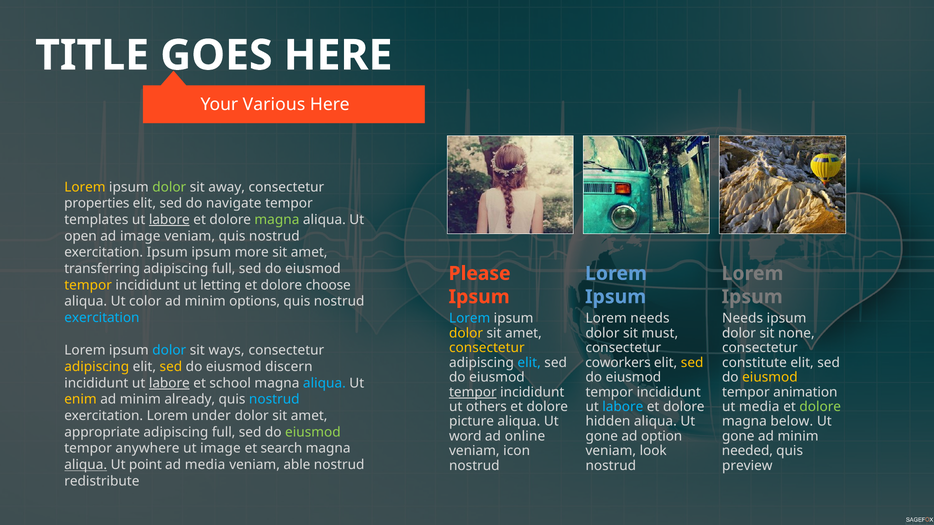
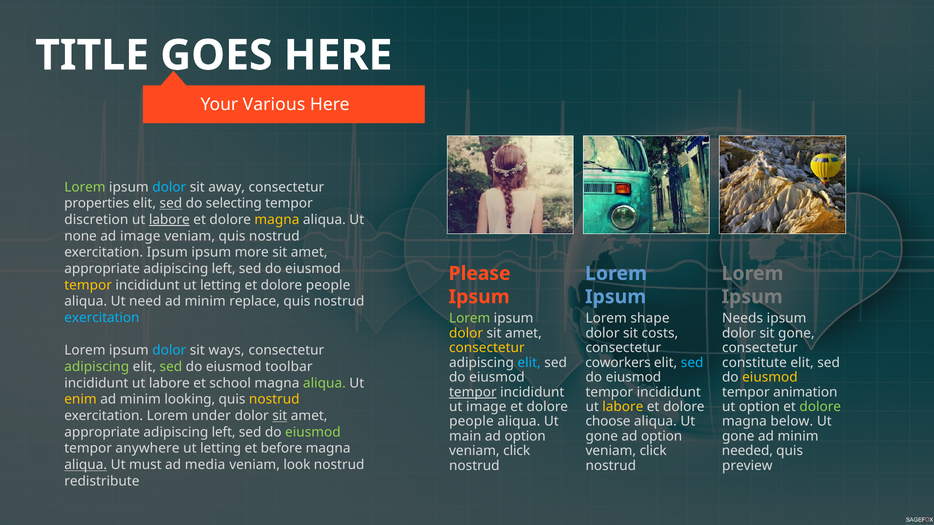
Lorem at (85, 187) colour: yellow -> light green
dolor at (169, 187) colour: light green -> light blue
sed at (171, 204) underline: none -> present
navigate: navigate -> selecting
templates: templates -> discretion
magna at (277, 220) colour: light green -> yellow
open: open -> none
transferring at (102, 269): transferring -> appropriate
full at (224, 269): full -> left
choose at (328, 285): choose -> people
color: color -> need
options: options -> replace
Lorem at (470, 319) colour: light blue -> light green
Lorem needs: needs -> shape
must: must -> costs
sit none: none -> gone
sed at (692, 363) colour: yellow -> light blue
adipiscing at (97, 367) colour: yellow -> light green
sed at (171, 367) colour: yellow -> light green
discern: discern -> toolbar
labore at (169, 383) underline: present -> none
aliqua at (324, 383) colour: light blue -> light green
already: already -> looking
nostrud at (274, 400) colour: light blue -> yellow
ut others: others -> image
labore at (623, 407) colour: light blue -> yellow
ut media: media -> option
sit at (280, 416) underline: none -> present
picture at (472, 422): picture -> people
hidden: hidden -> choose
full at (224, 432): full -> left
word: word -> main
online at (525, 436): online -> option
image at (220, 449): image -> letting
search: search -> before
icon at (517, 451): icon -> click
look at (653, 451): look -> click
point: point -> must
able: able -> look
